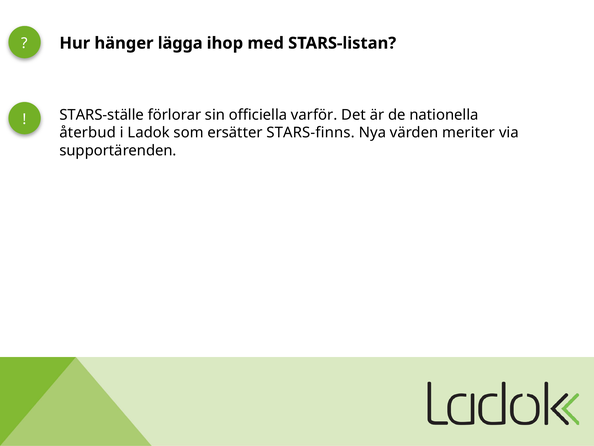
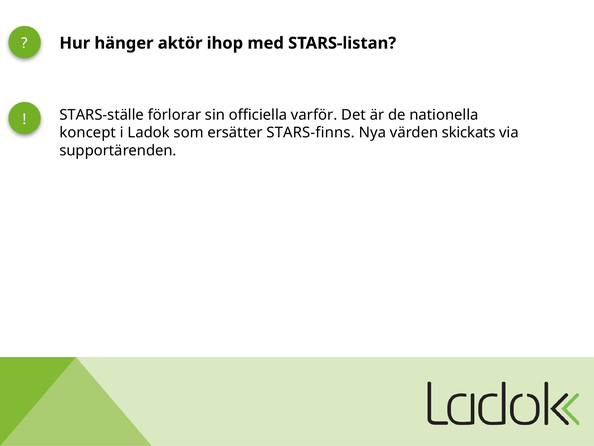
lägga: lägga -> aktör
återbud: återbud -> koncept
meriter: meriter -> skickats
